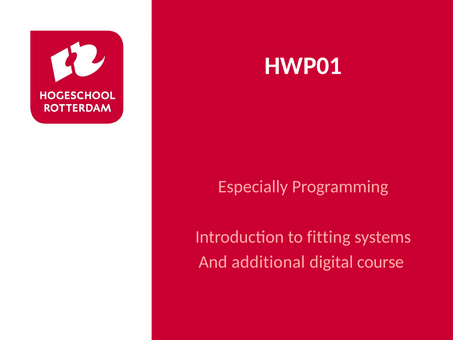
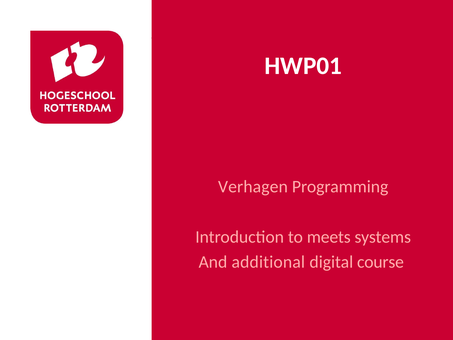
Especially: Especially -> Verhagen
fitting: fitting -> meets
